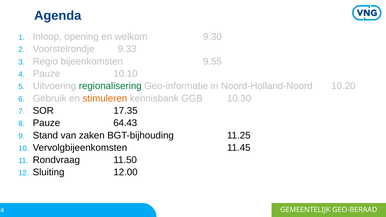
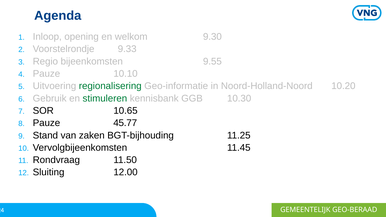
stimuleren colour: orange -> green
17.35: 17.35 -> 10.65
64.43: 64.43 -> 45.77
